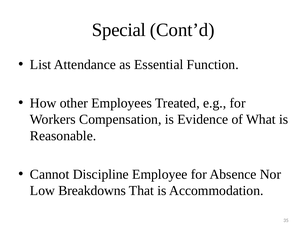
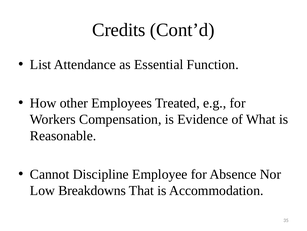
Special: Special -> Credits
